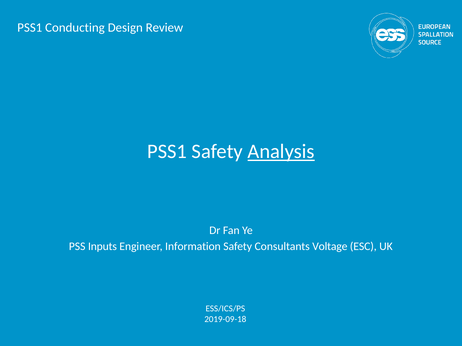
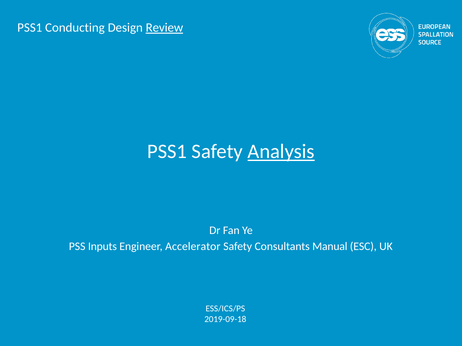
Review underline: none -> present
Information: Information -> Accelerator
Voltage: Voltage -> Manual
